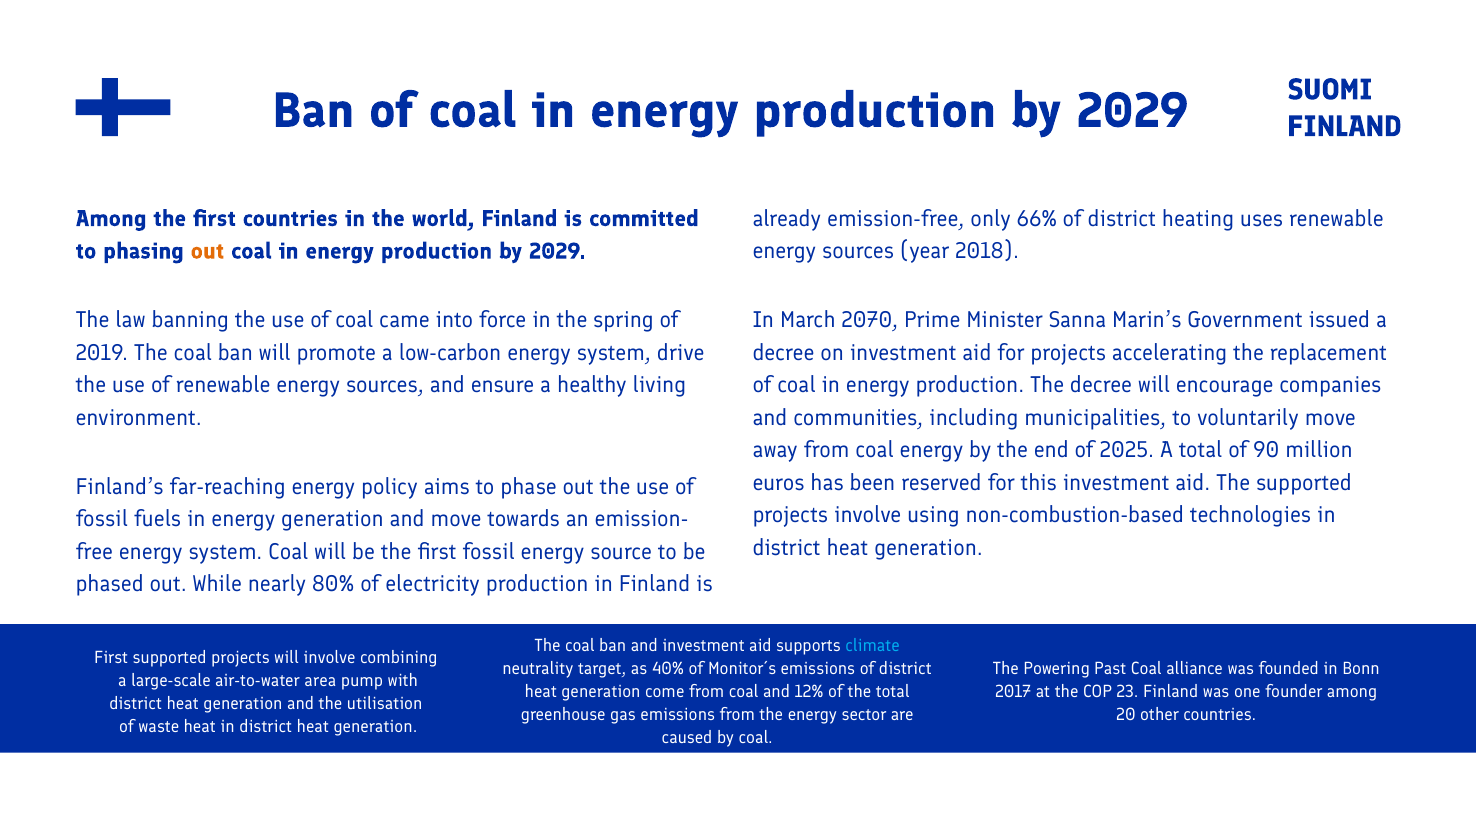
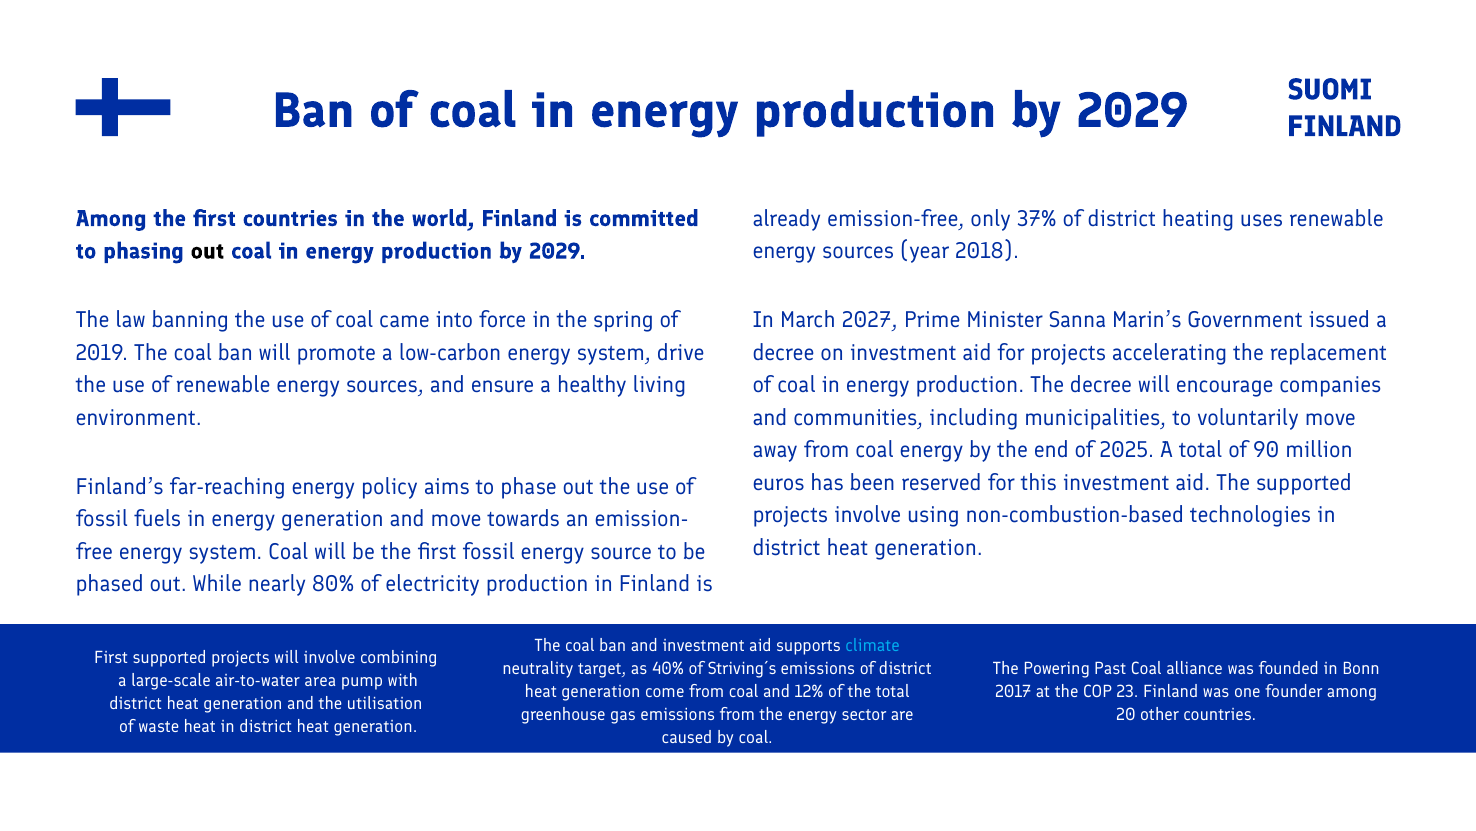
66%: 66% -> 37%
out at (207, 251) colour: orange -> black
2070: 2070 -> 2027
Monitor´s: Monitor´s -> Striving´s
